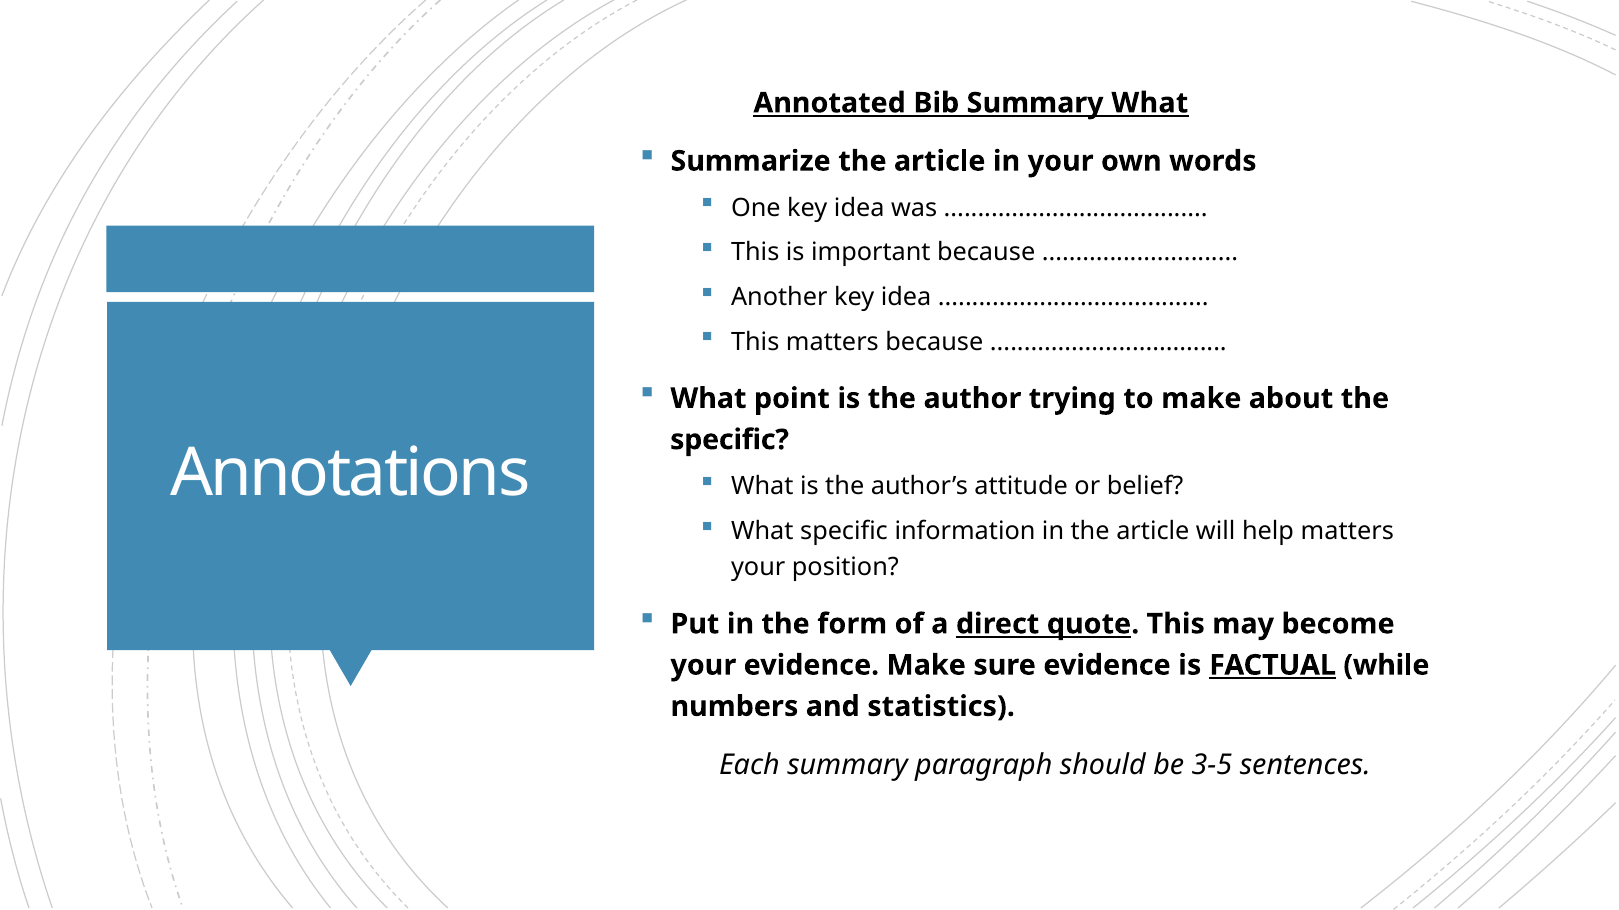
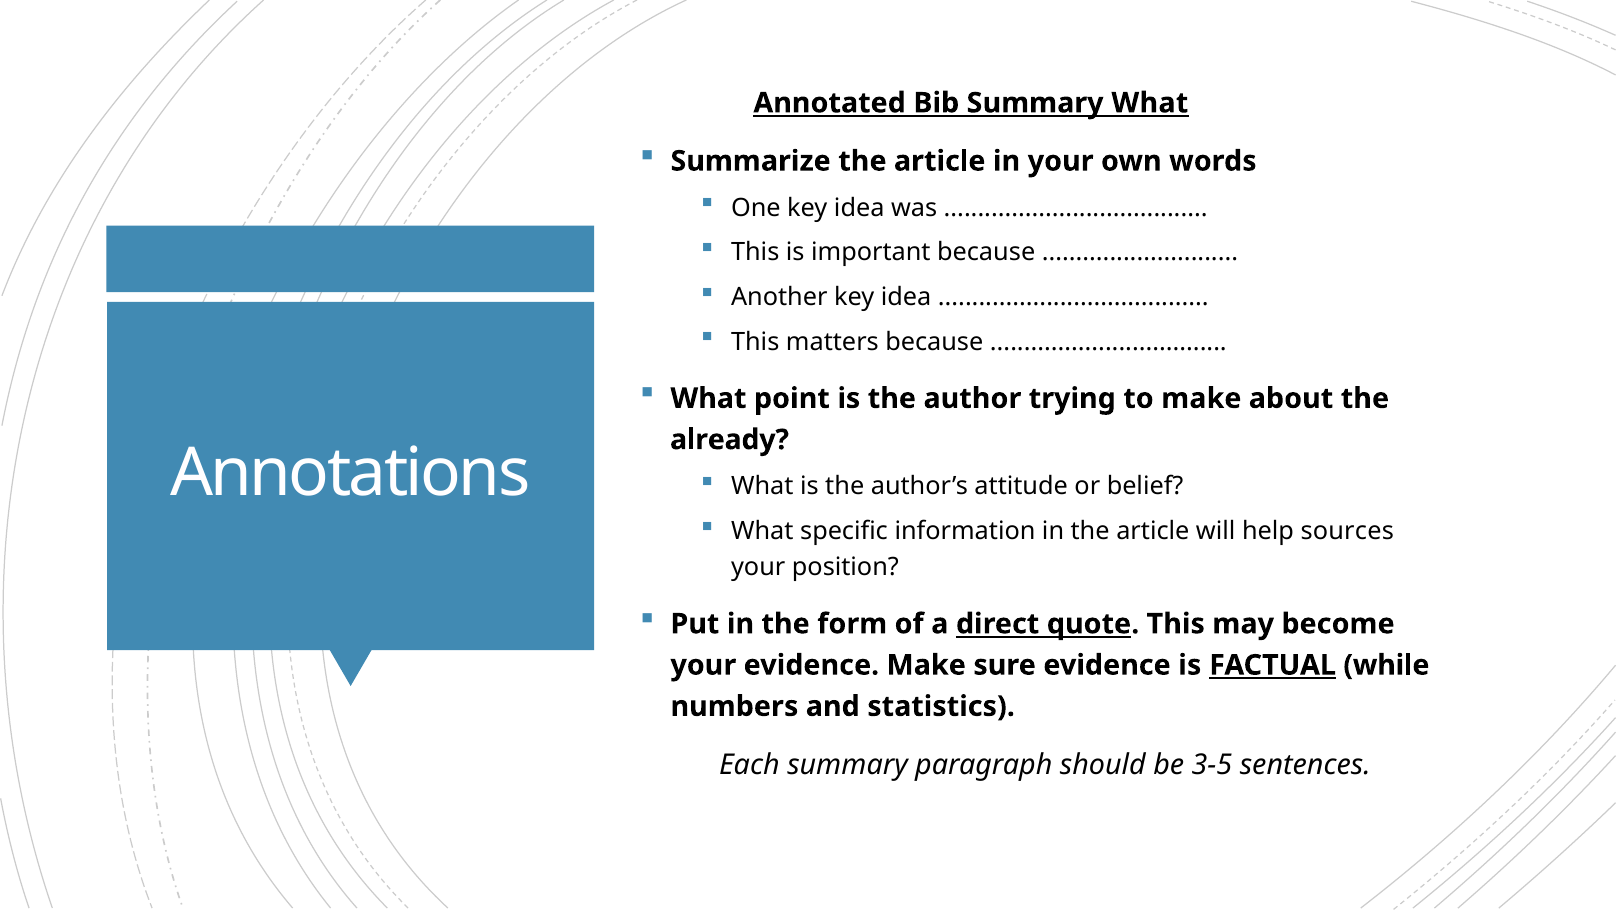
specific at (730, 440): specific -> already
help matters: matters -> sources
